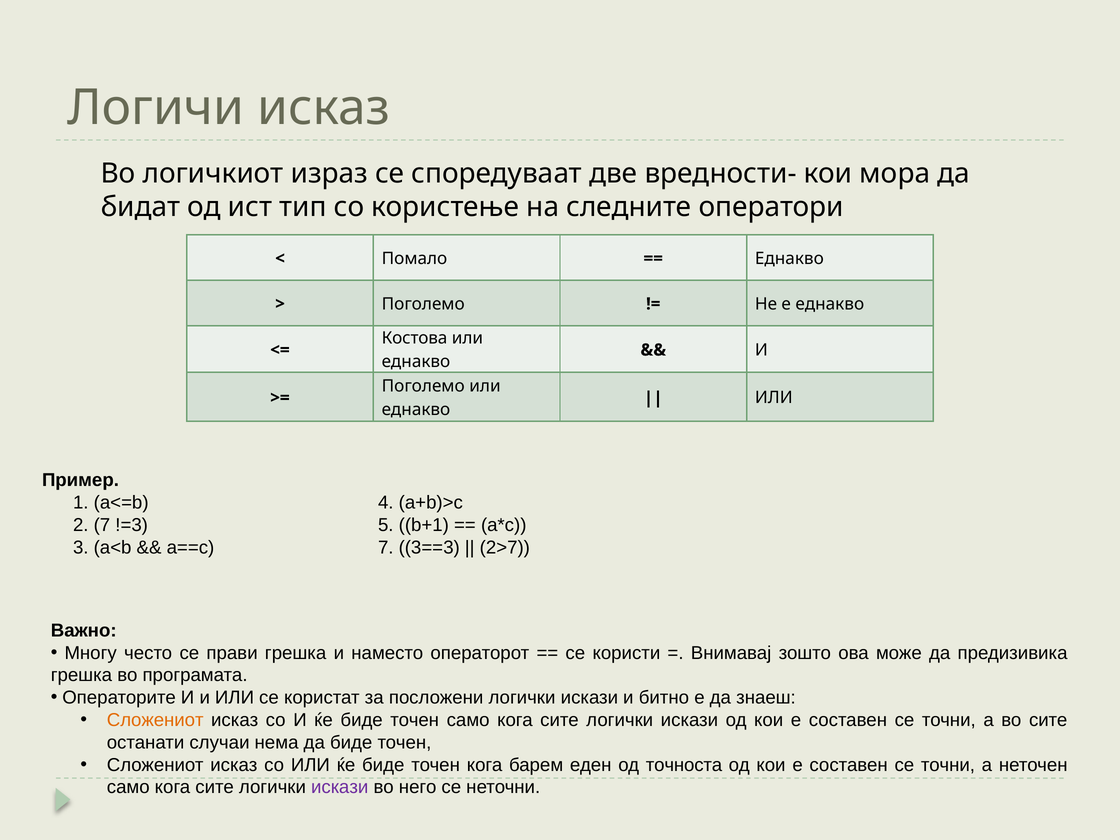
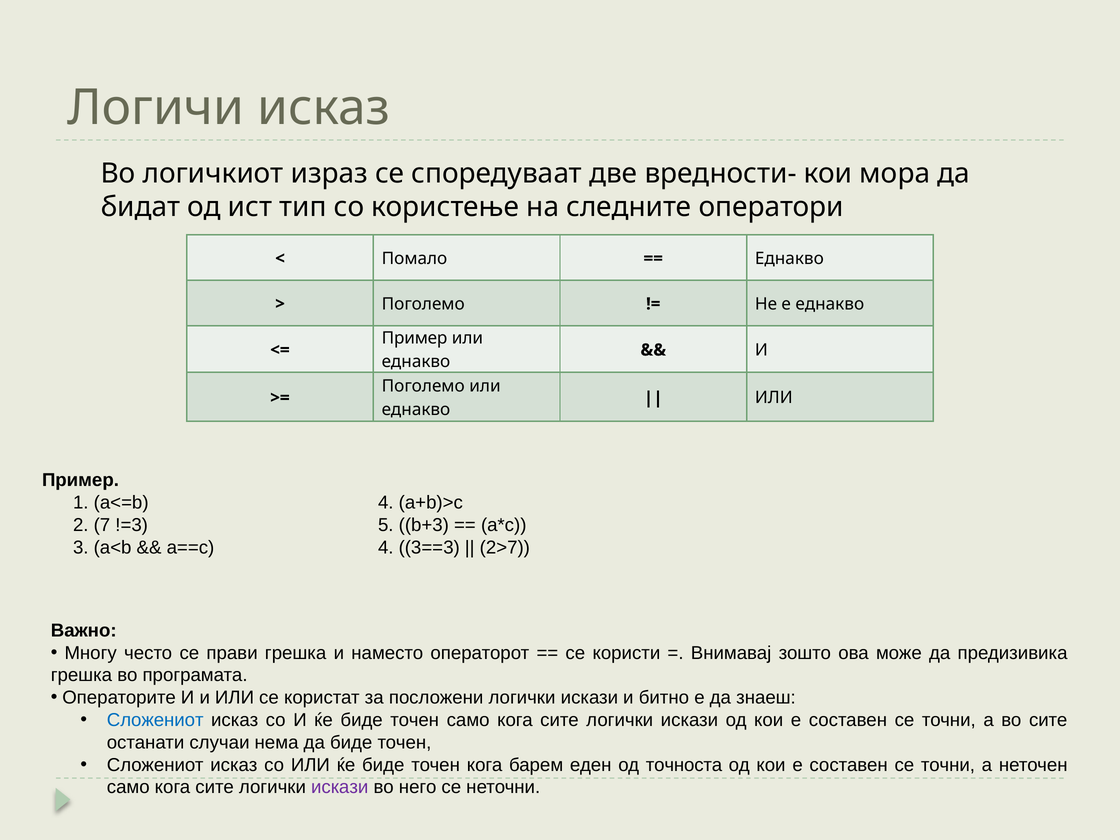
Костова at (415, 338): Костова -> Пример
b+1: b+1 -> b+3
a==c 7: 7 -> 4
Сложениот at (155, 720) colour: orange -> blue
